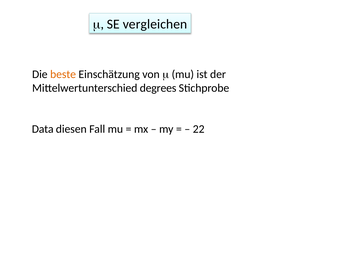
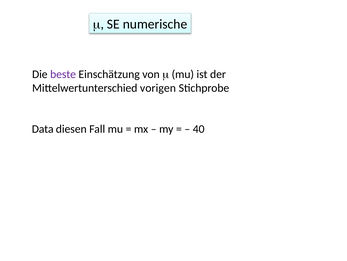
vergleichen: vergleichen -> numerische
beste colour: orange -> purple
degrees: degrees -> vorigen
22: 22 -> 40
